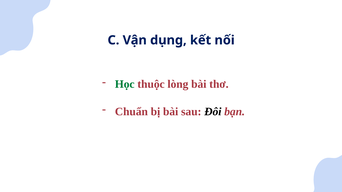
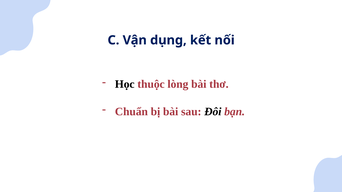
Học colour: green -> black
